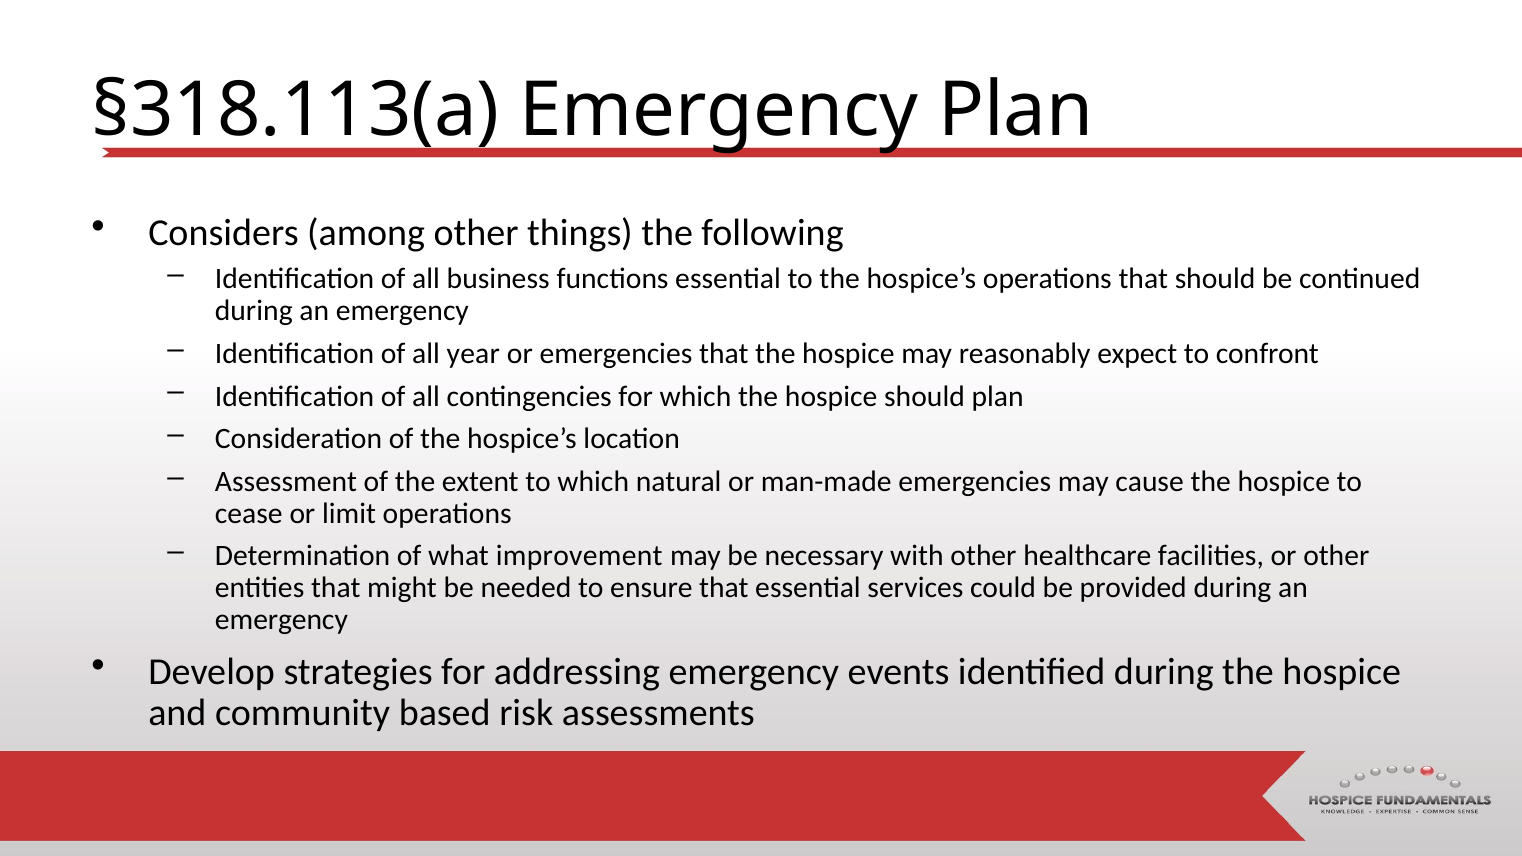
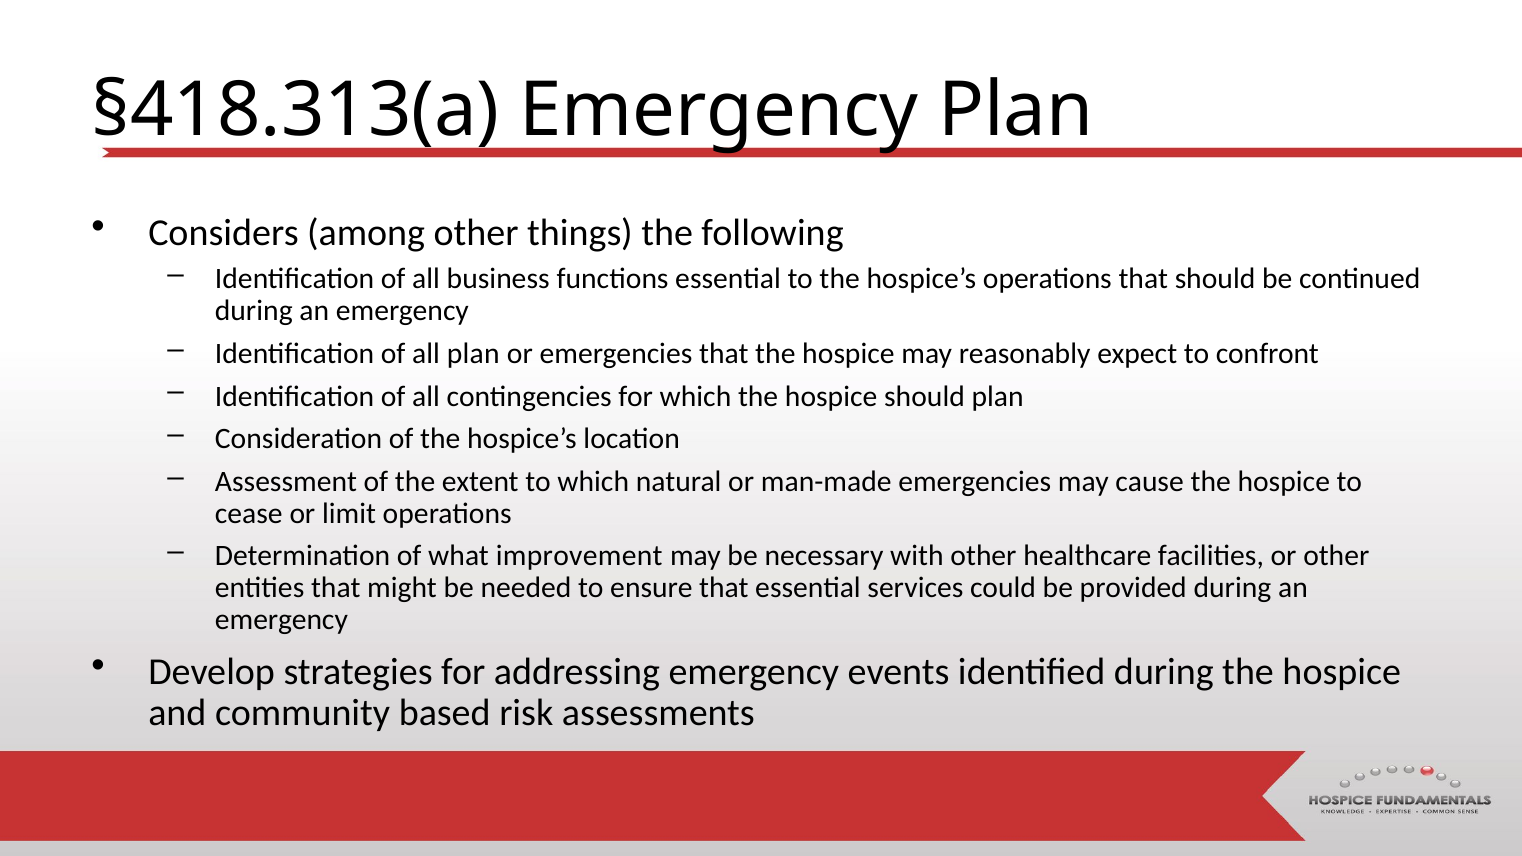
§318.113(a: §318.113(a -> §418.313(a
all year: year -> plan
